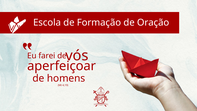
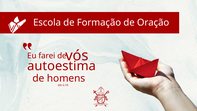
aperfeiçoar: aperfeiçoar -> autoestima
